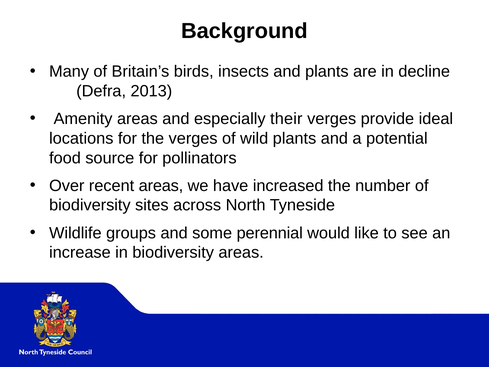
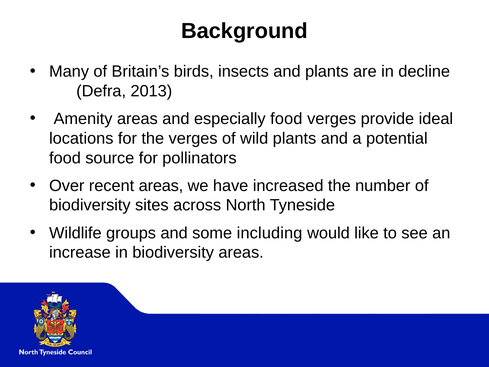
especially their: their -> food
perennial: perennial -> including
